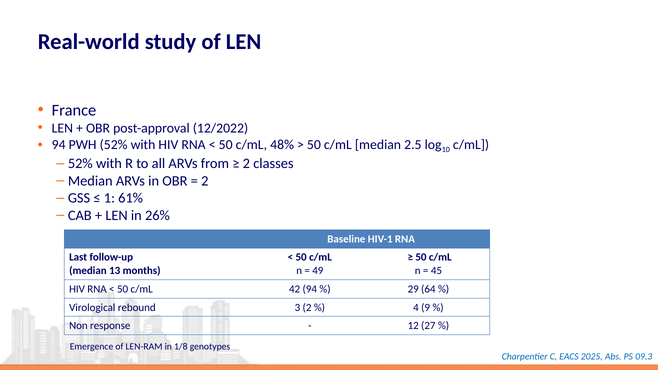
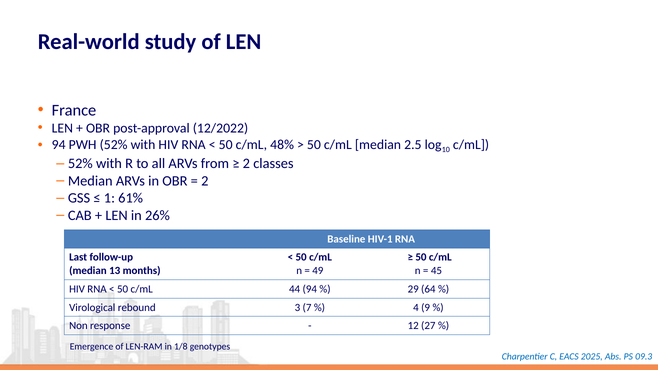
42: 42 -> 44
3 2: 2 -> 7
